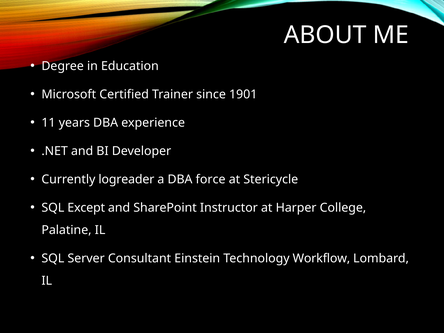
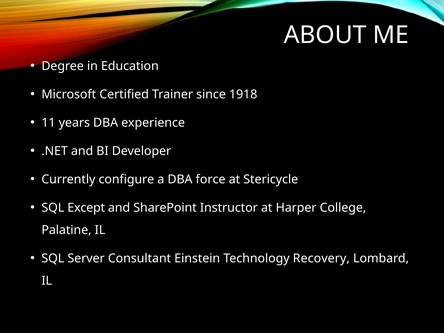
1901: 1901 -> 1918
logreader: logreader -> configure
Workflow: Workflow -> Recovery
